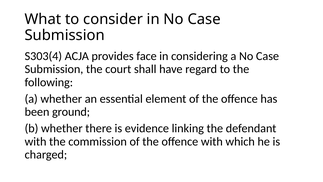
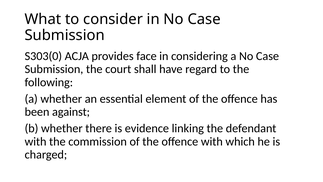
S303(4: S303(4 -> S303(0
ground: ground -> against
